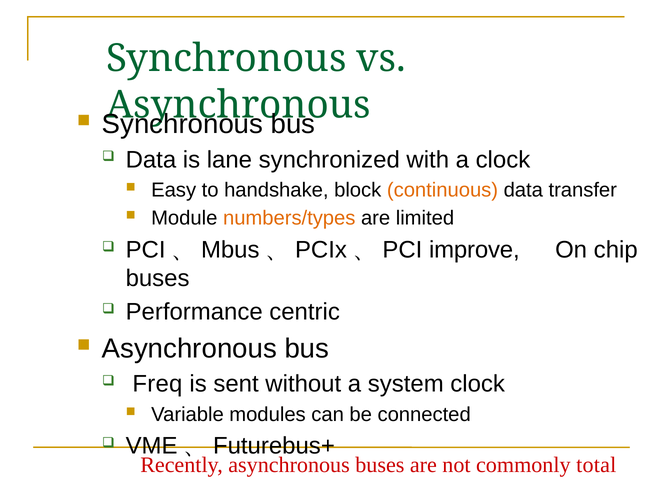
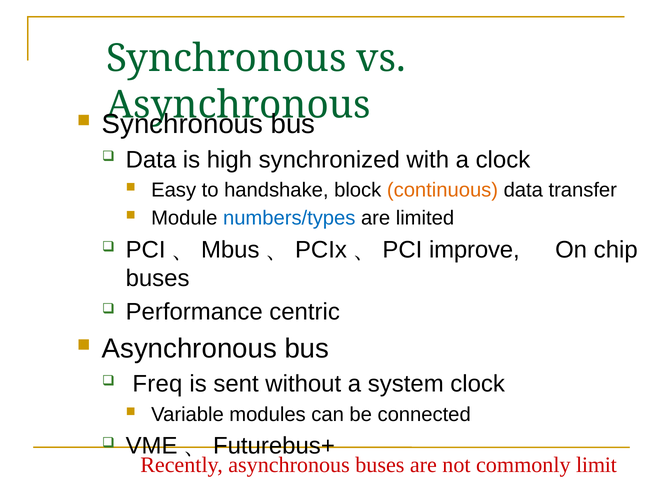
lane: lane -> high
numbers/types colour: orange -> blue
total: total -> limit
